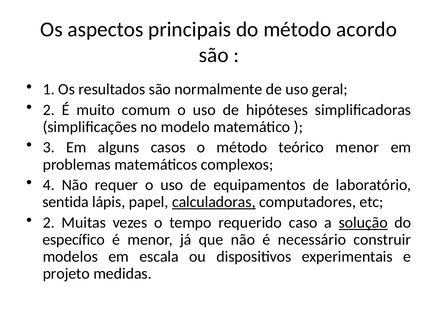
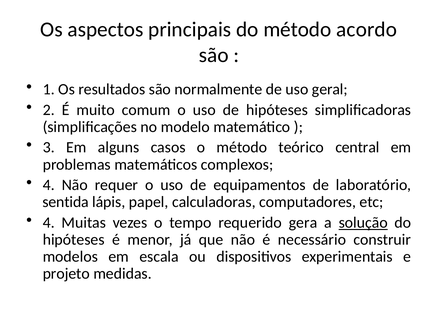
teórico menor: menor -> central
calculadoras underline: present -> none
2 at (49, 223): 2 -> 4
caso: caso -> gera
específico at (74, 240): específico -> hipóteses
